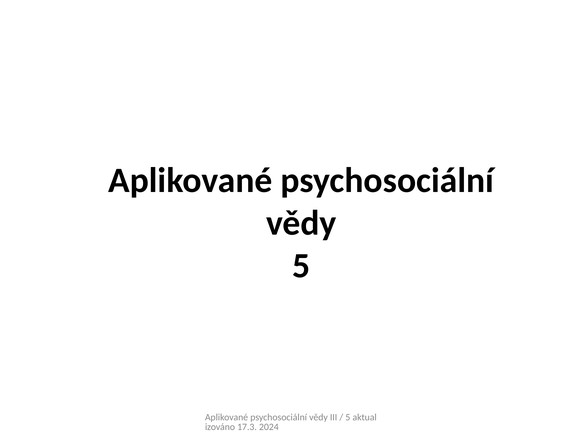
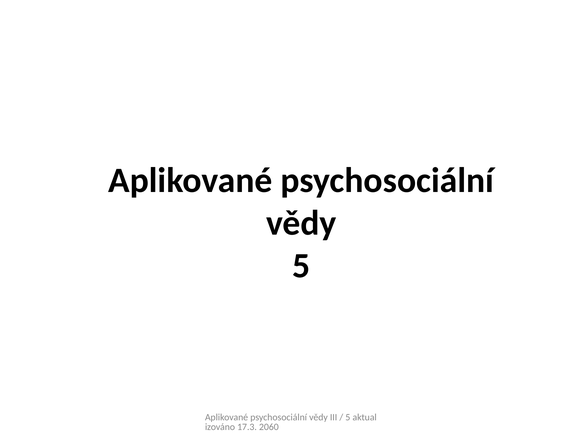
2024: 2024 -> 2060
